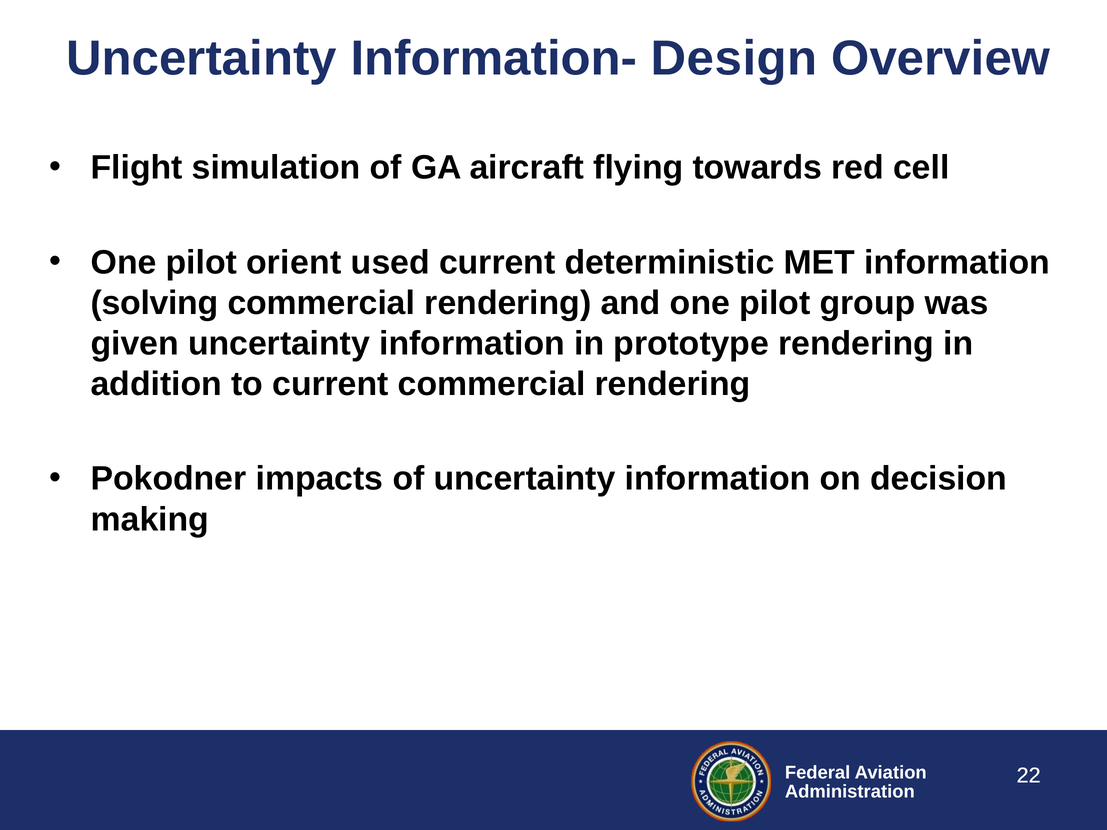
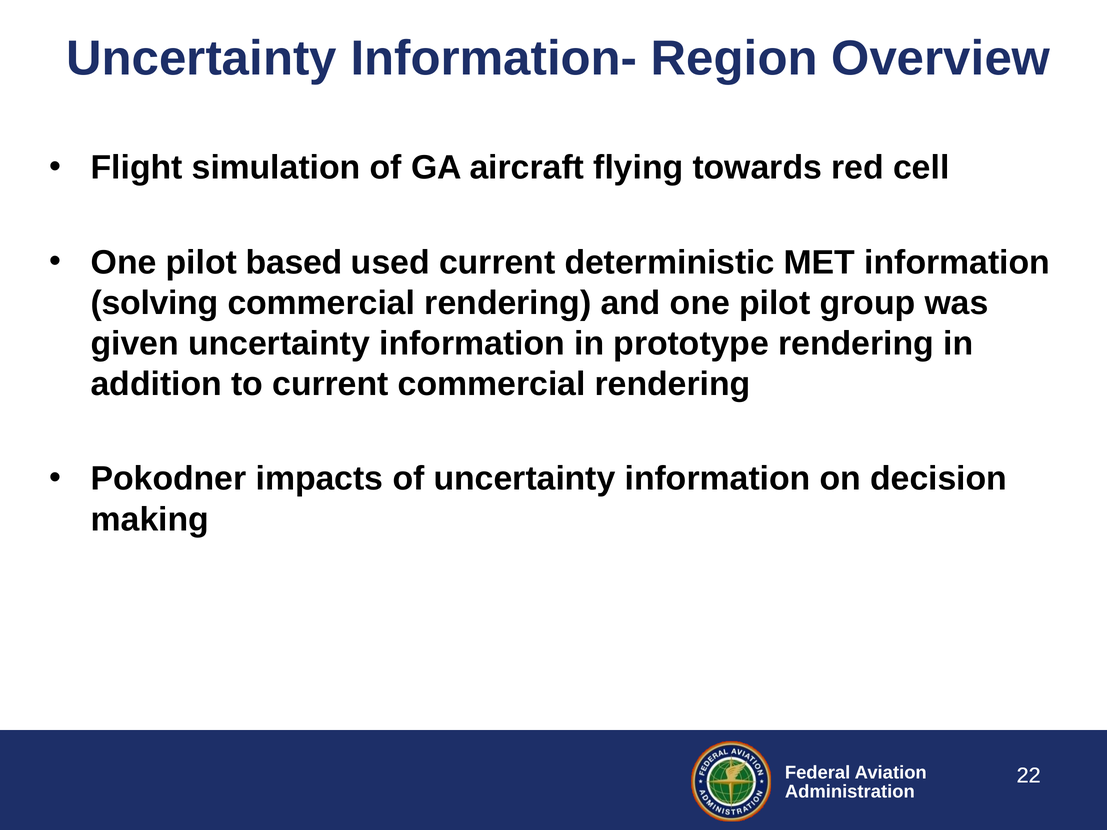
Design: Design -> Region
orient: orient -> based
